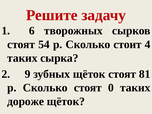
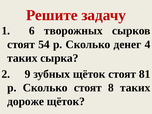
стоит: стоит -> денег
0: 0 -> 8
